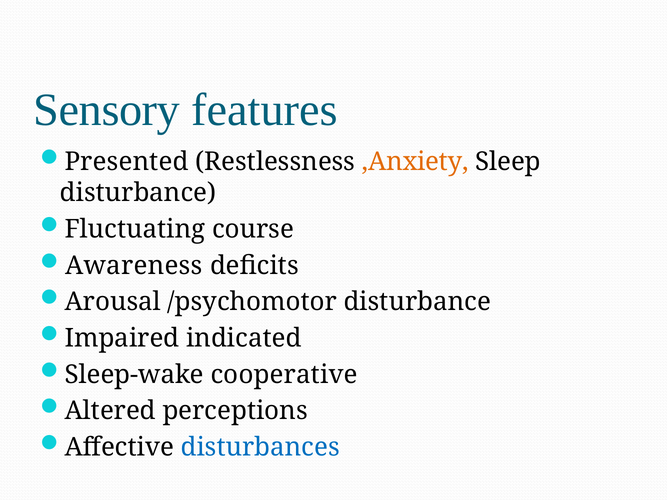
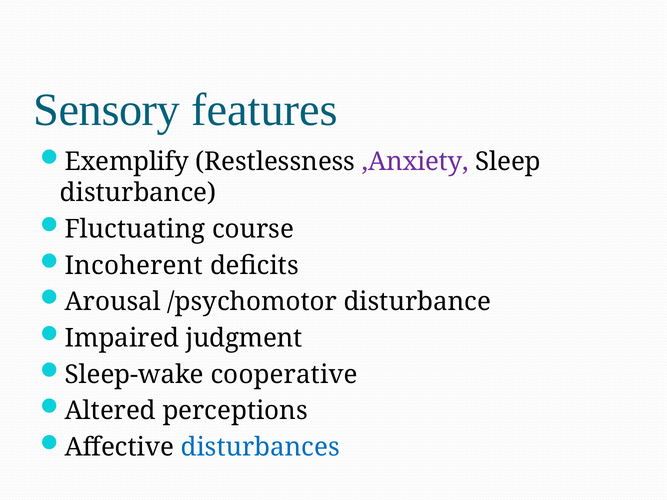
Presented: Presented -> Exemplify
,Anxiety colour: orange -> purple
Awareness: Awareness -> Incoherent
indicated: indicated -> judgment
